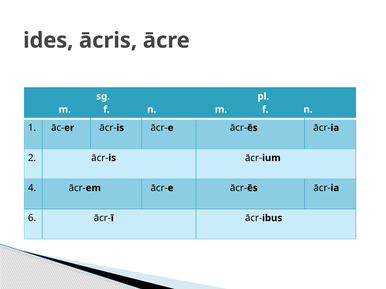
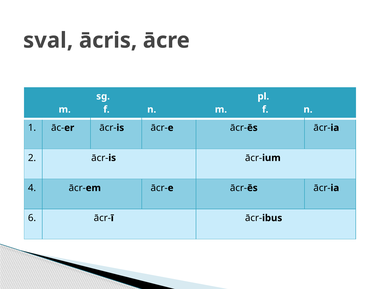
ides: ides -> sval
